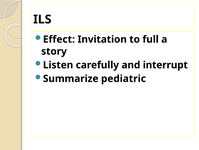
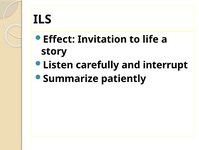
full: full -> life
pediatric: pediatric -> patiently
